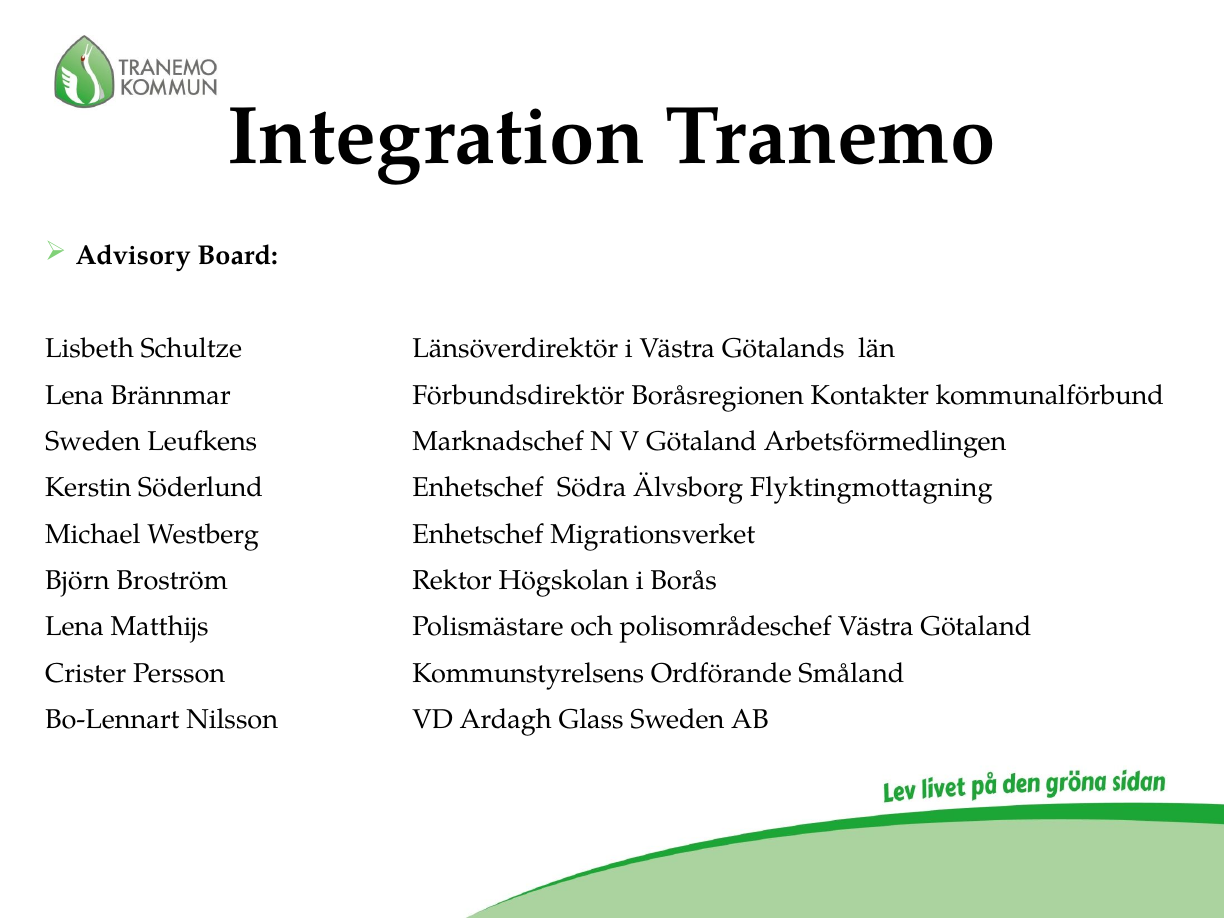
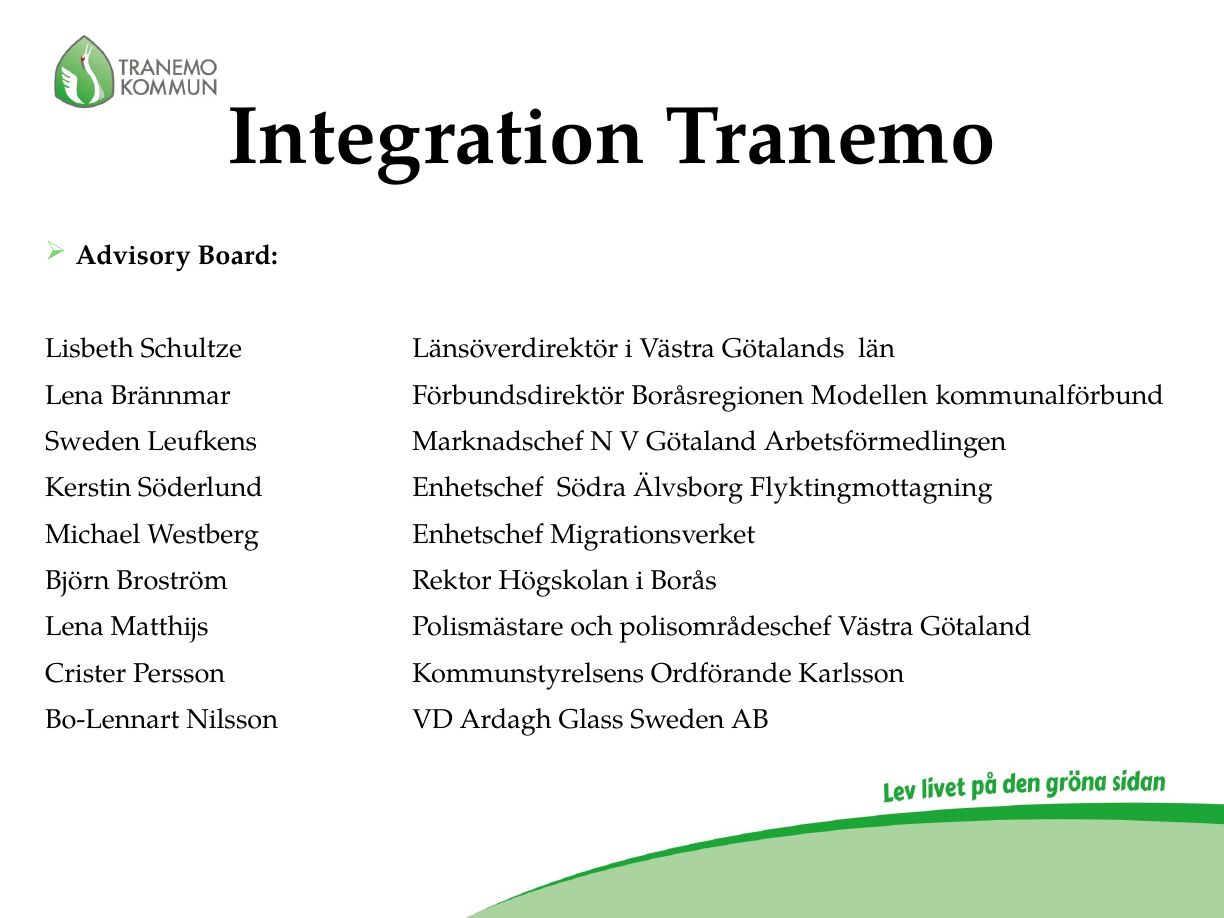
Kontakter: Kontakter -> Modellen
Småland: Småland -> Karlsson
